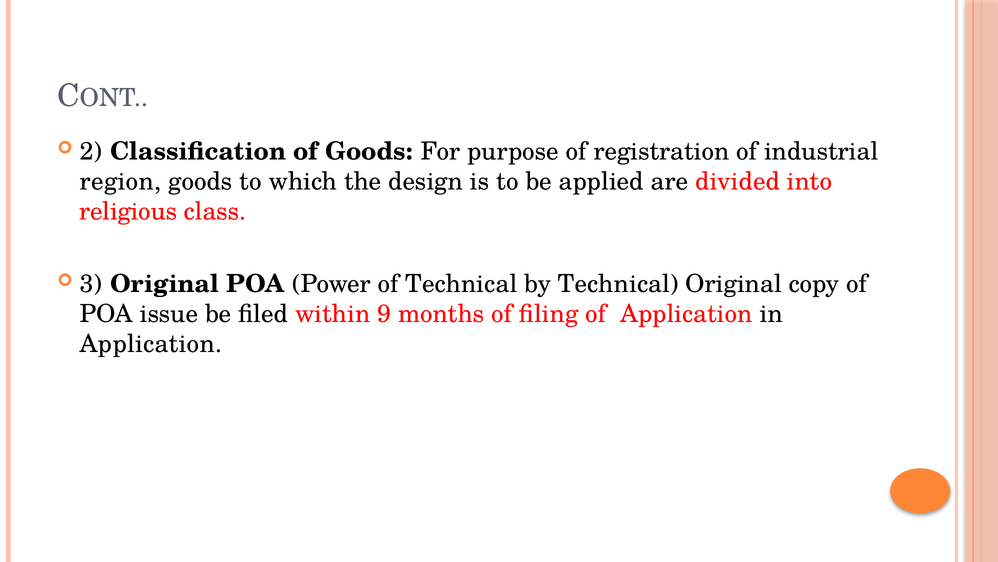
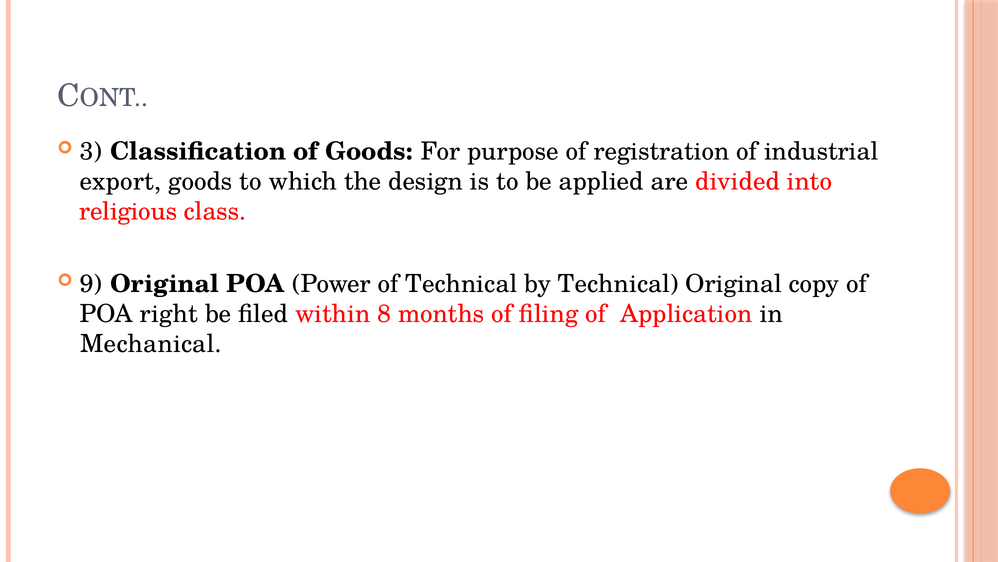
2: 2 -> 3
region: region -> export
3: 3 -> 9
issue: issue -> right
9: 9 -> 8
Application at (151, 344): Application -> Mechanical
